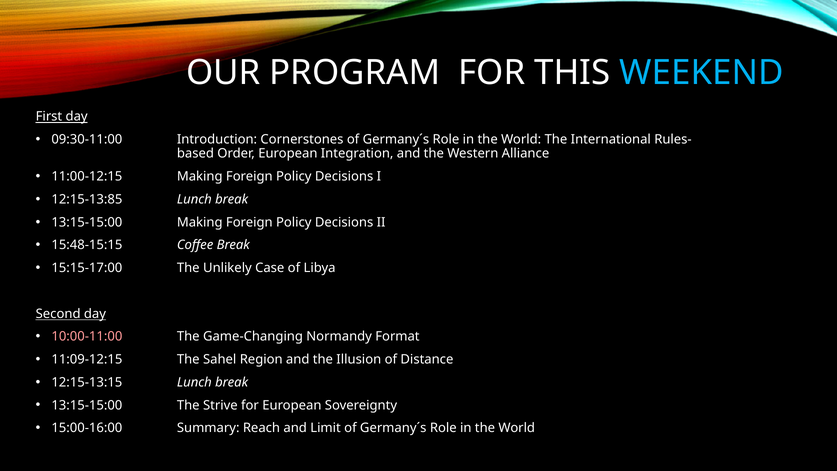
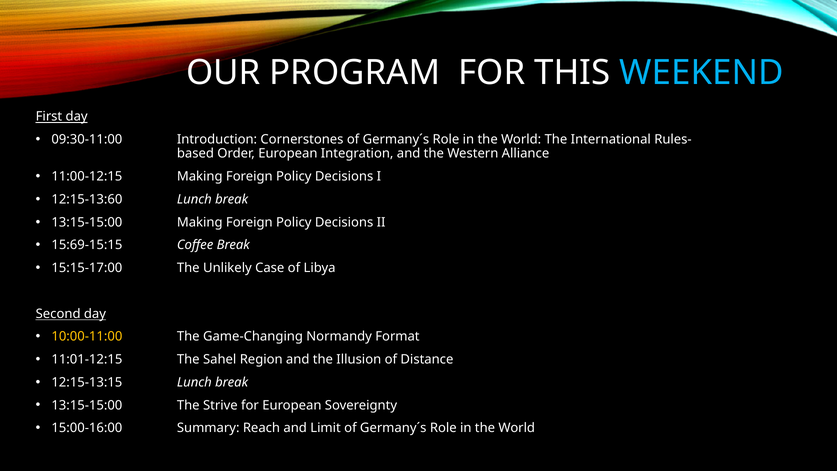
12:15-13:85: 12:15-13:85 -> 12:15-13:60
15:48-15:15: 15:48-15:15 -> 15:69-15:15
10:00-11:00 colour: pink -> yellow
11:09-12:15: 11:09-12:15 -> 11:01-12:15
